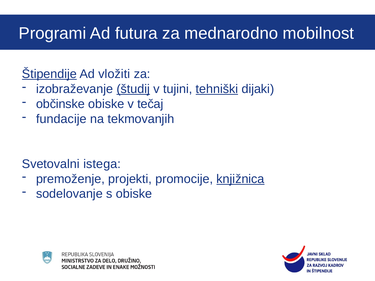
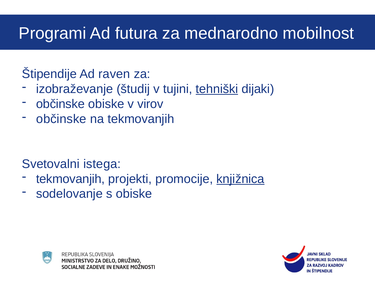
Štipendije underline: present -> none
vložiti: vložiti -> raven
študij underline: present -> none
tečaj: tečaj -> virov
fundacije at (61, 119): fundacije -> občinske
premoženje at (70, 179): premoženje -> tekmovanjih
